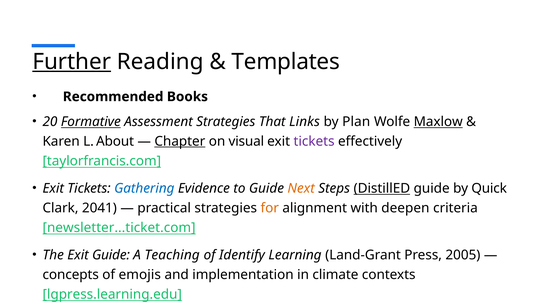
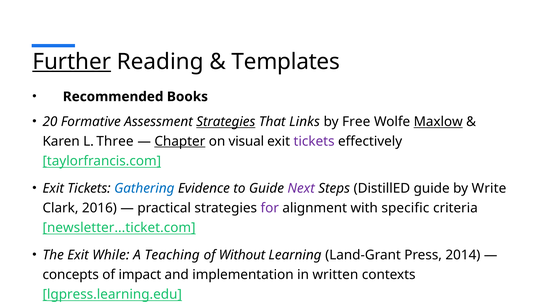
Formative underline: present -> none
Strategies at (226, 122) underline: none -> present
Plan: Plan -> Free
About: About -> Three
Next colour: orange -> purple
DistillED underline: present -> none
Quick: Quick -> Write
2041: 2041 -> 2016
for colour: orange -> purple
deepen: deepen -> specific
Exit Guide: Guide -> While
Identify: Identify -> Without
2005: 2005 -> 2014
emojis: emojis -> impact
climate: climate -> written
